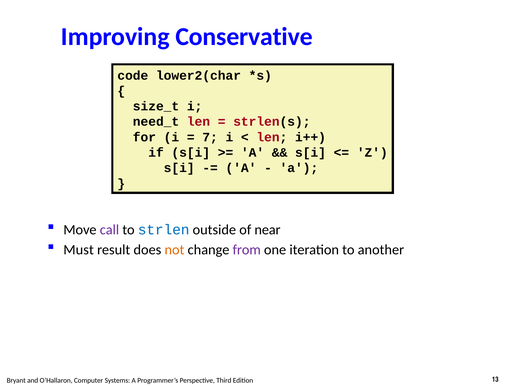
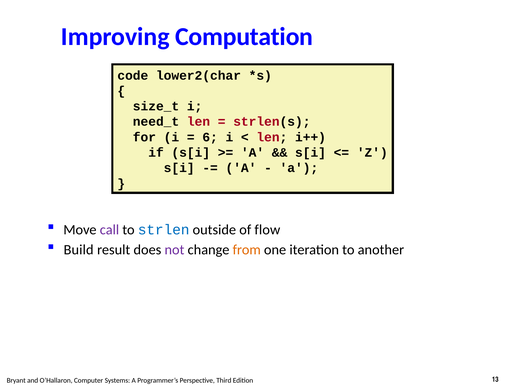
Conservative: Conservative -> Computation
7: 7 -> 6
near: near -> flow
Must: Must -> Build
not colour: orange -> purple
from colour: purple -> orange
